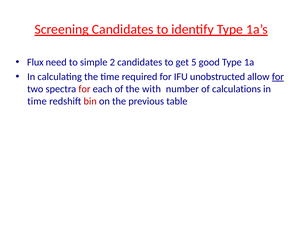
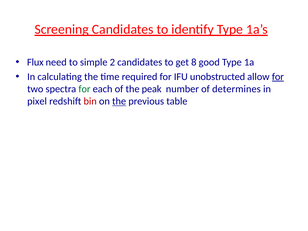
5: 5 -> 8
for at (84, 89) colour: red -> green
with: with -> peak
calculations: calculations -> determines
time at (37, 101): time -> pixel
the at (119, 101) underline: none -> present
